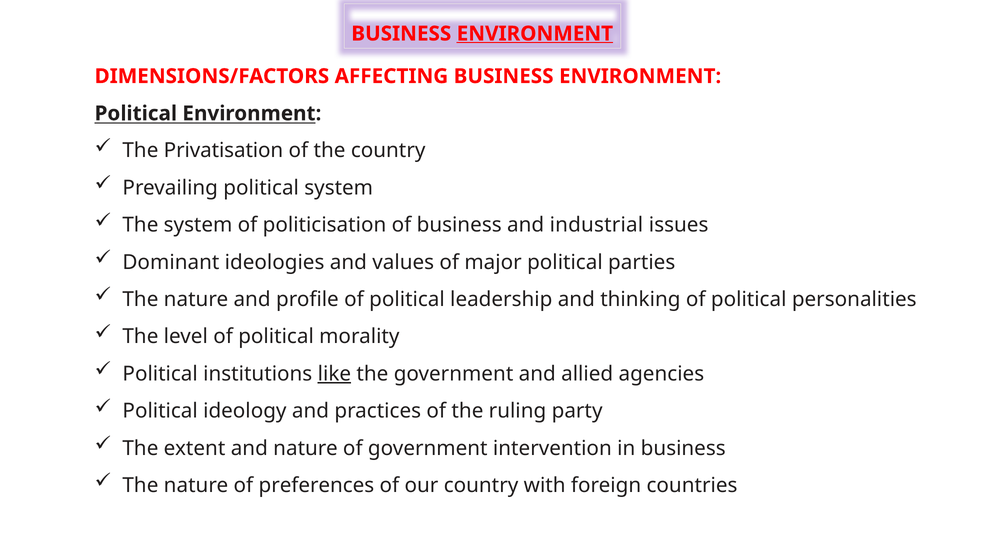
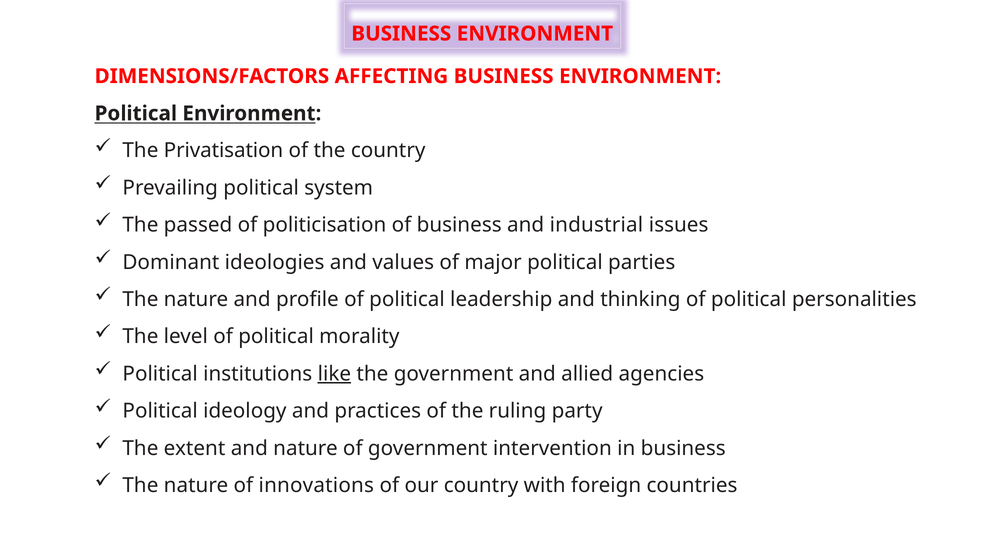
ENVIRONMENT at (535, 34) underline: present -> none
The system: system -> passed
preferences: preferences -> innovations
